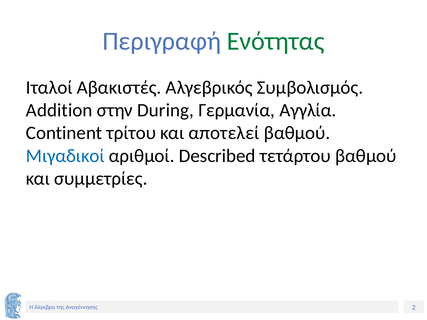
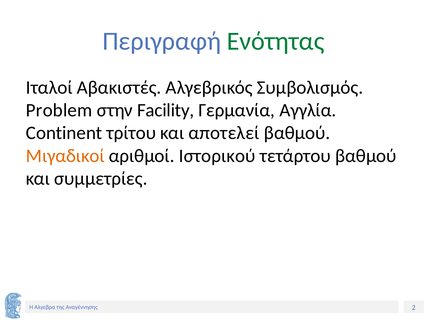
Addition: Addition -> Problem
During: During -> Facility
Μιγαδικοί colour: blue -> orange
Described: Described -> Ιστορικού
